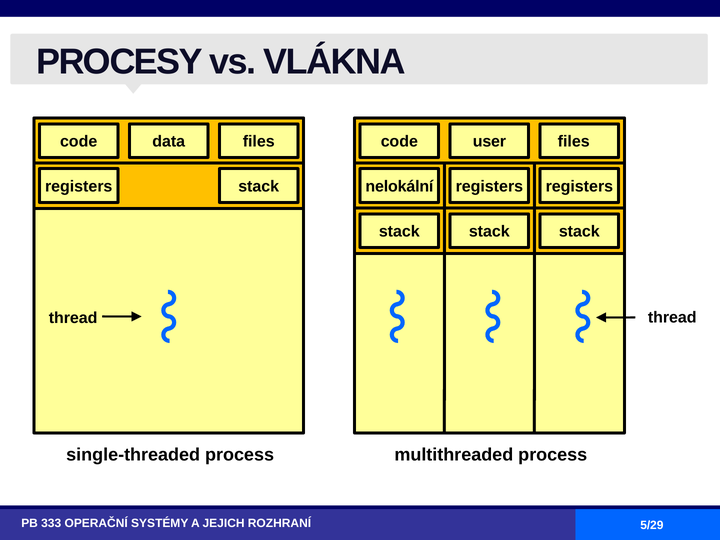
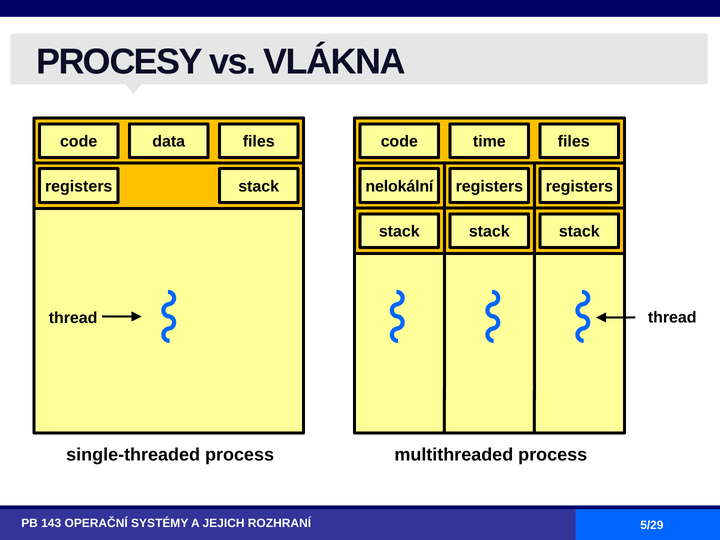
user: user -> time
333: 333 -> 143
